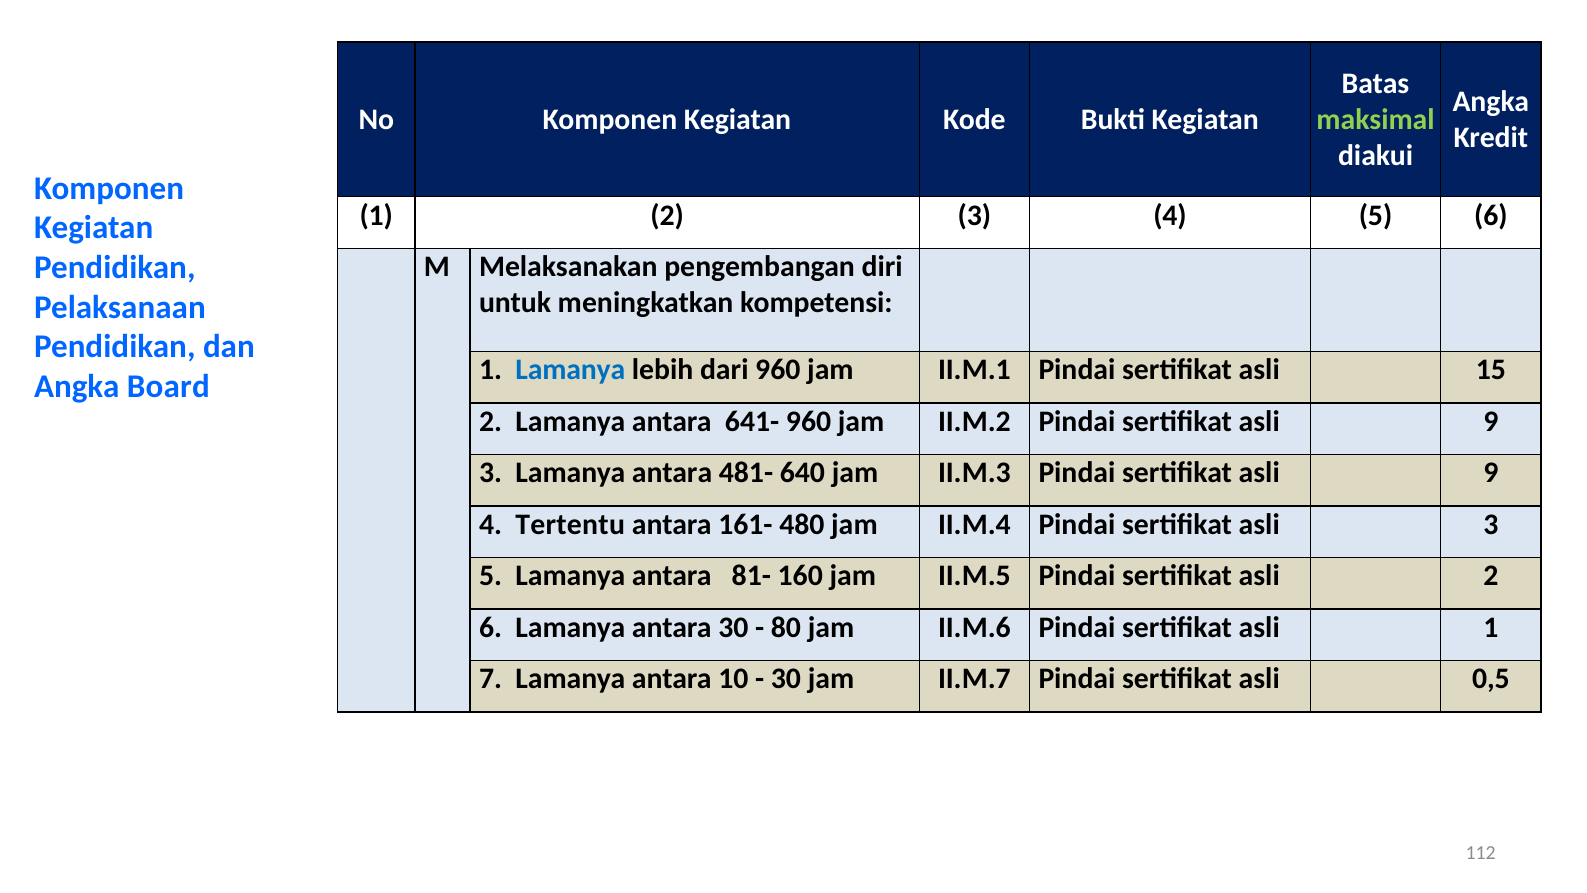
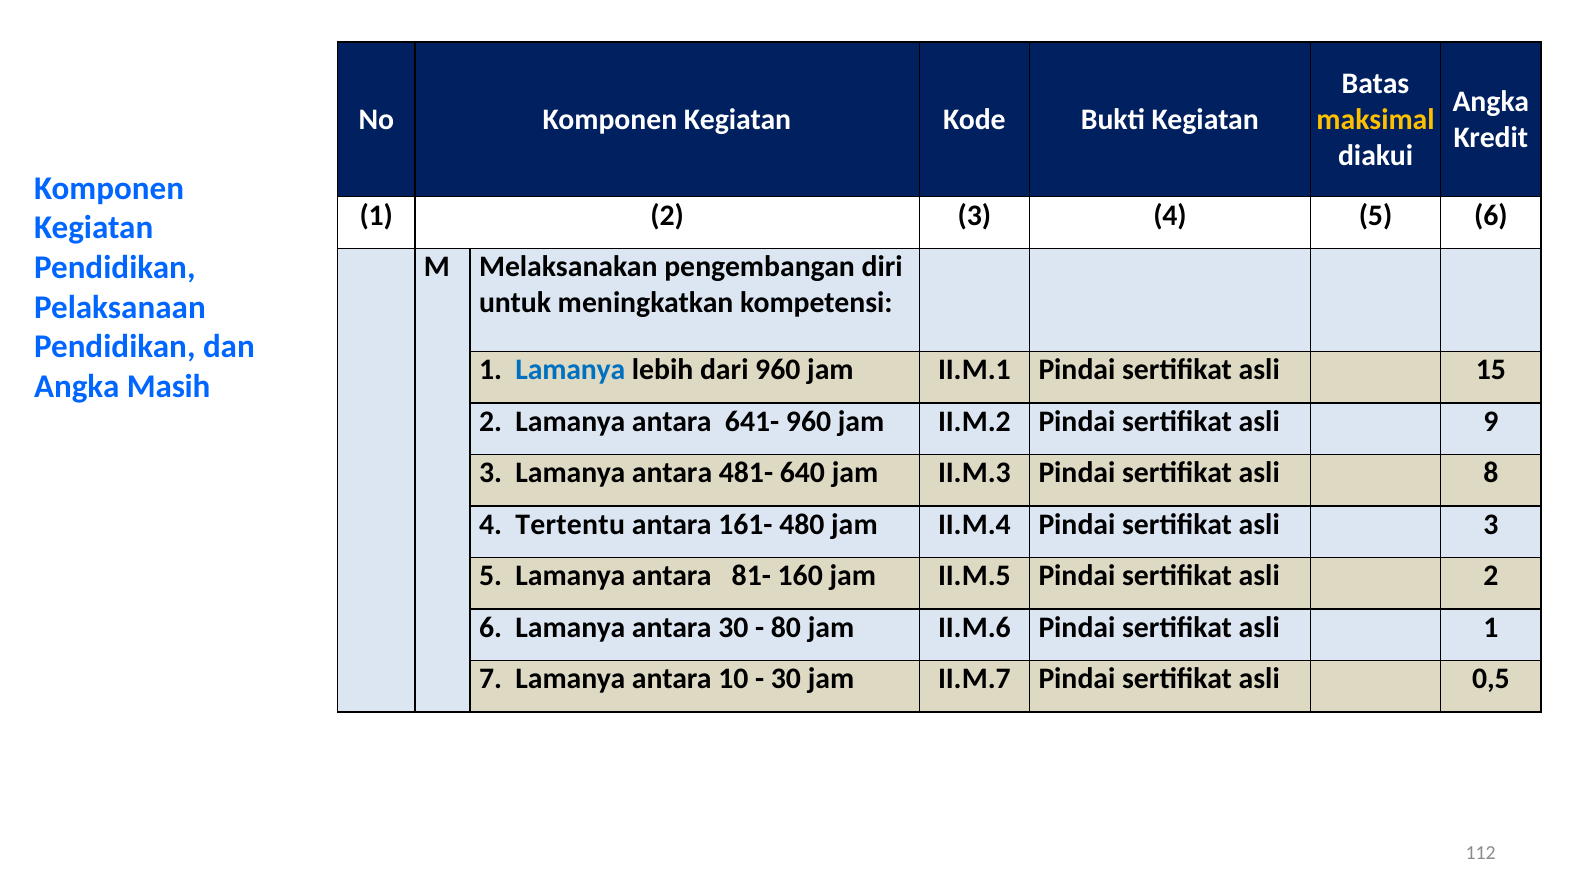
maksimal colour: light green -> yellow
Board: Board -> Masih
9 at (1491, 473): 9 -> 8
